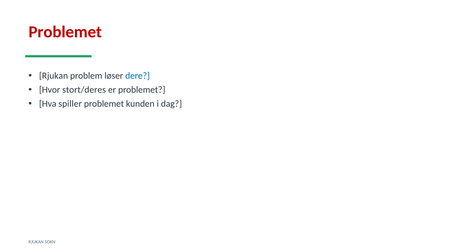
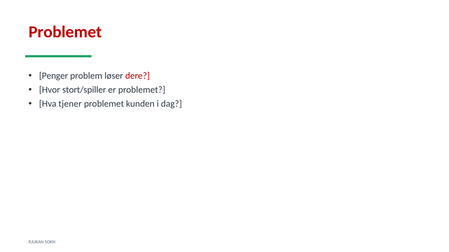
Rjukan at (54, 76): Rjukan -> Penger
dere colour: blue -> red
stort/deres: stort/deres -> stort/spiller
spiller: spiller -> tjener
